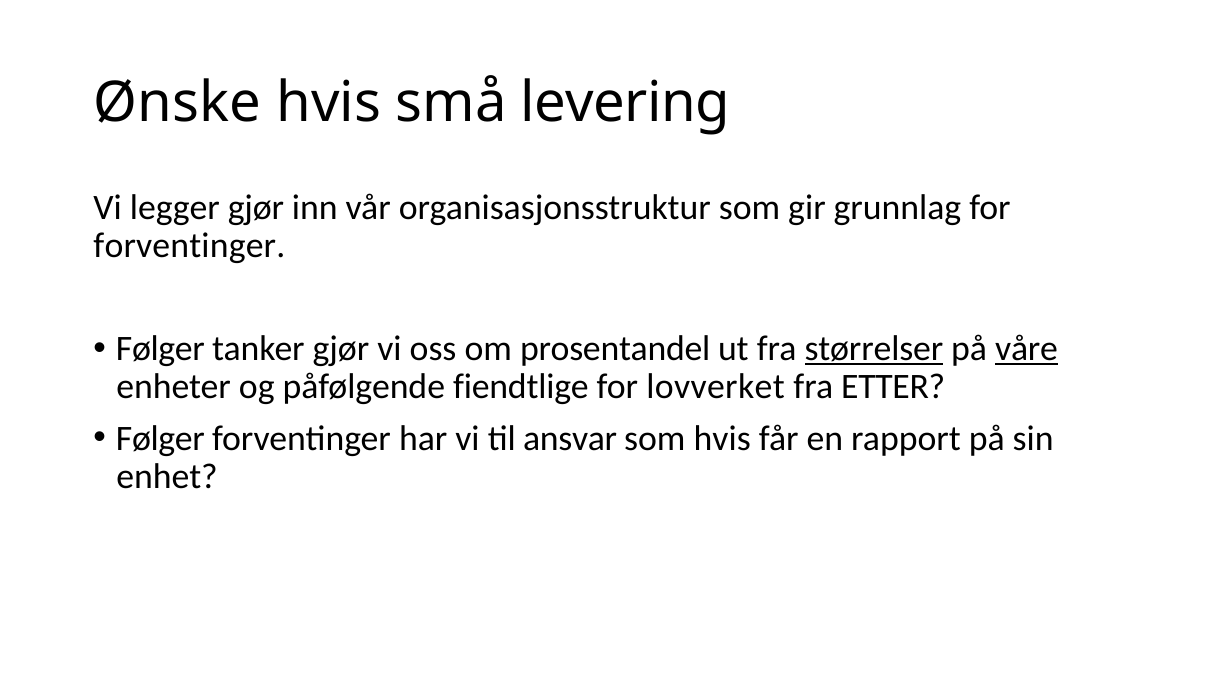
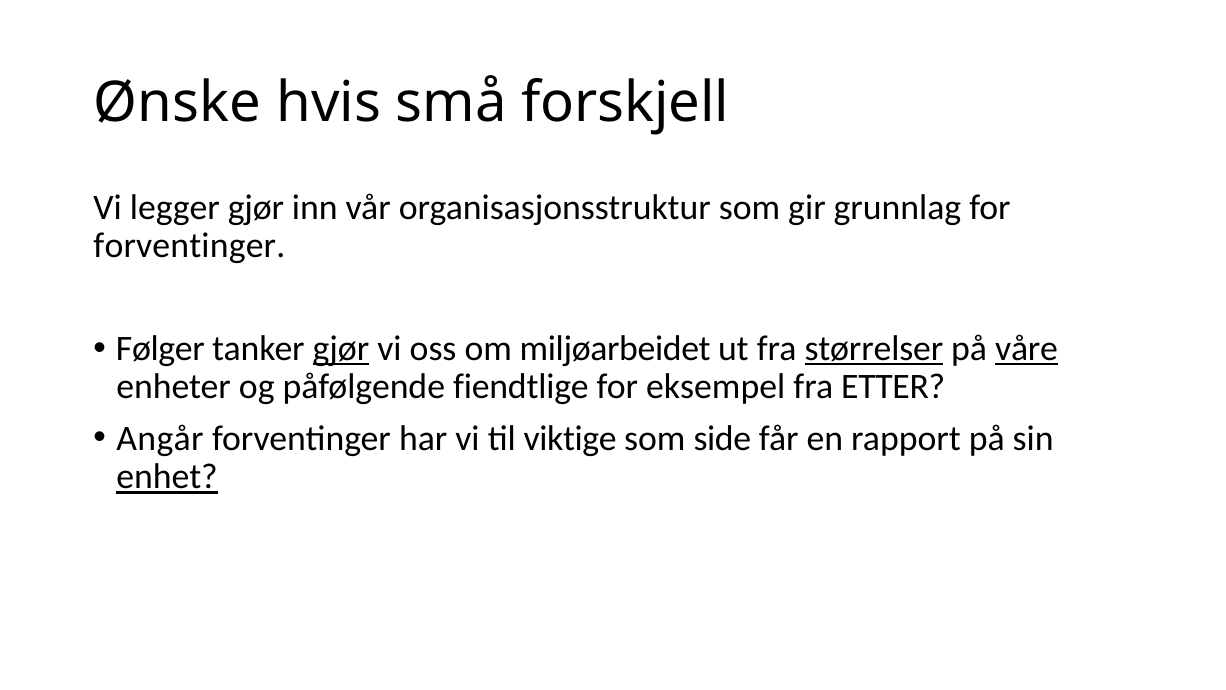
levering: levering -> forskjell
gjør at (341, 348) underline: none -> present
prosentandel: prosentandel -> miljøarbeidet
lovverket: lovverket -> eksempel
Følger at (160, 438): Følger -> Angår
ansvar: ansvar -> viktige
som hvis: hvis -> side
enhet underline: none -> present
